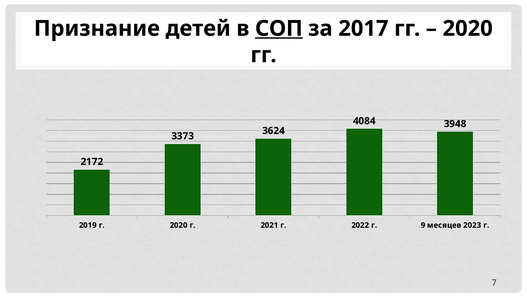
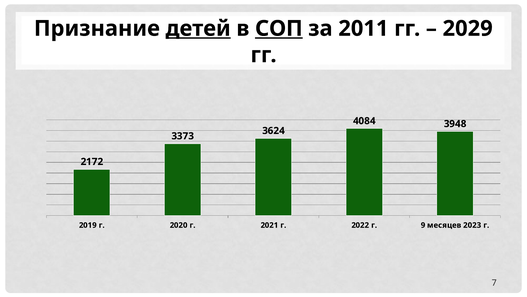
детей underline: none -> present
2017: 2017 -> 2011
2020 at (468, 28): 2020 -> 2029
